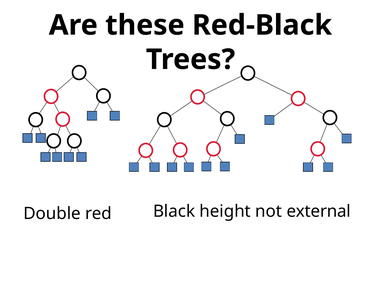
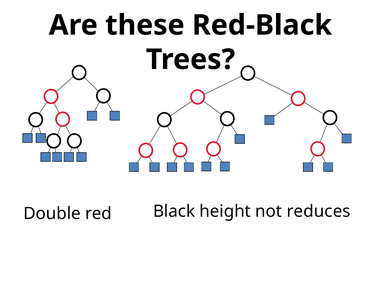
external: external -> reduces
